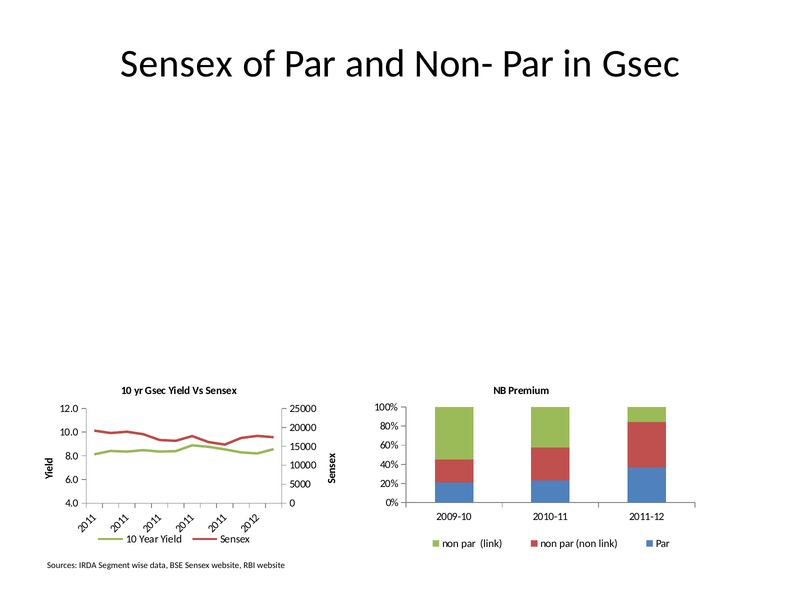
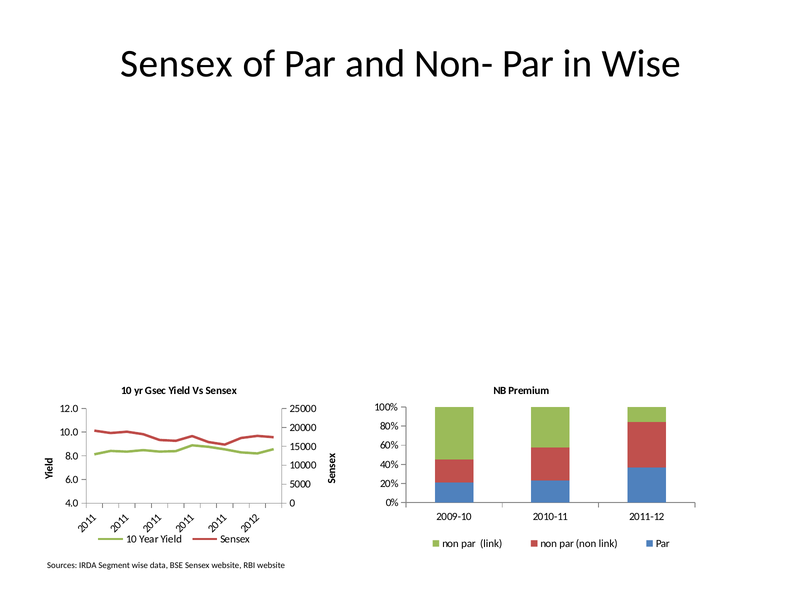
in Gsec: Gsec -> Wise
